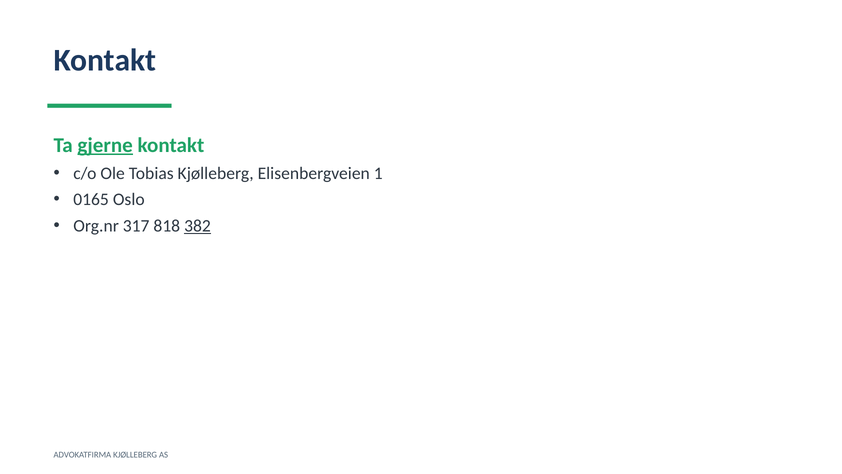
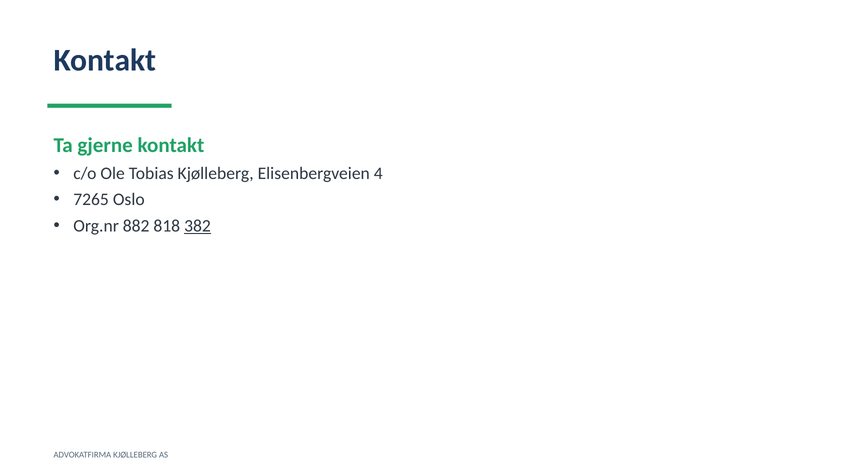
gjerne underline: present -> none
1: 1 -> 4
0165: 0165 -> 7265
317: 317 -> 882
